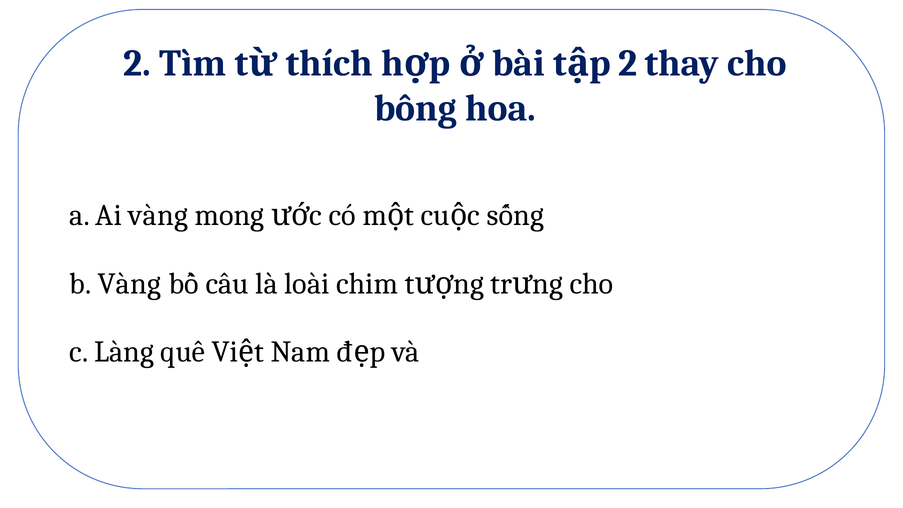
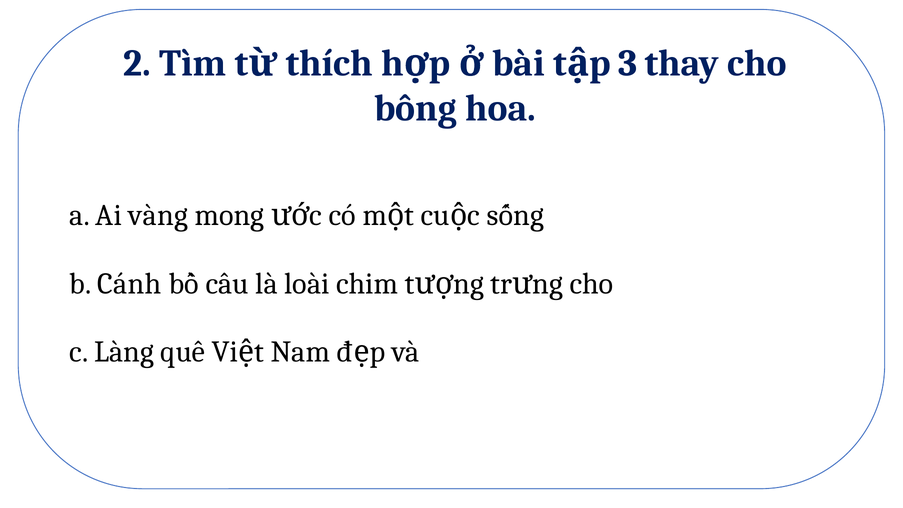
2 at (628, 63): 2 -> 3
b Vàng: Vàng -> Cánh
